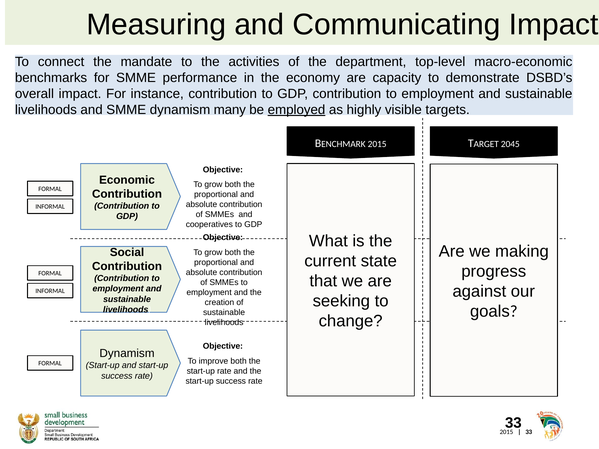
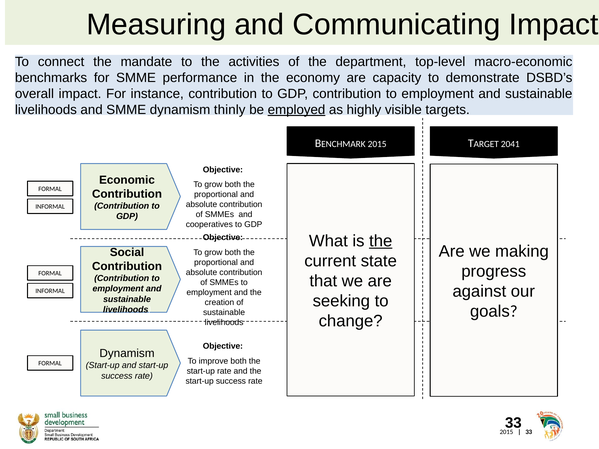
many: many -> thinly
2045: 2045 -> 2041
the at (381, 241) underline: none -> present
